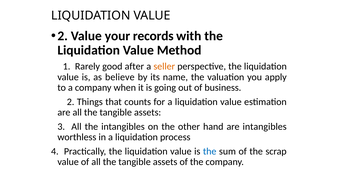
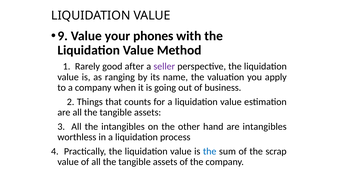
2 at (63, 36): 2 -> 9
records: records -> phones
seller colour: orange -> purple
believe: believe -> ranging
